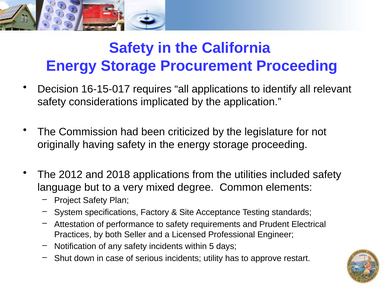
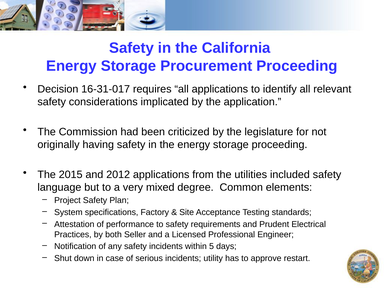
16-15-017: 16-15-017 -> 16-31-017
2012: 2012 -> 2015
2018: 2018 -> 2012
